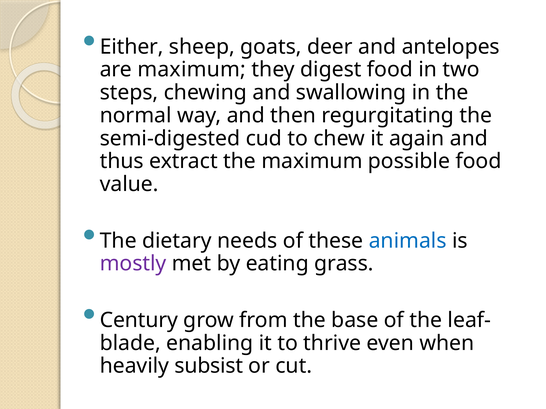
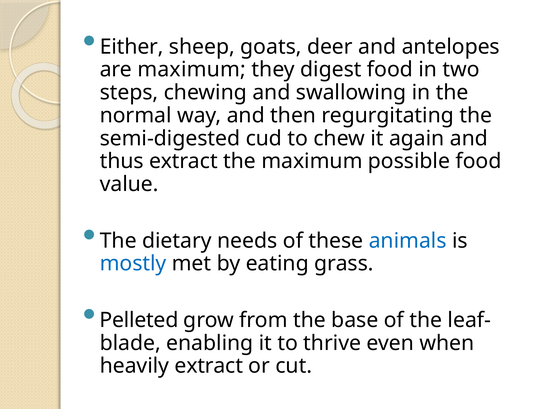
mostly colour: purple -> blue
Century: Century -> Pelleted
heavily subsist: subsist -> extract
